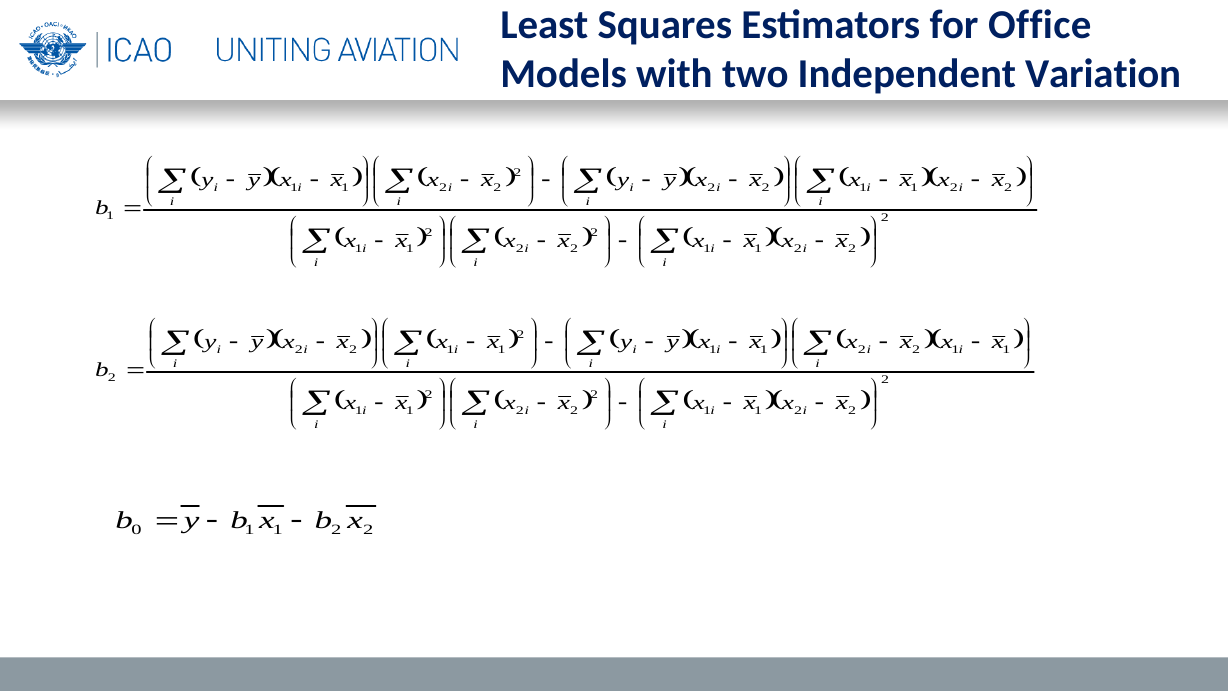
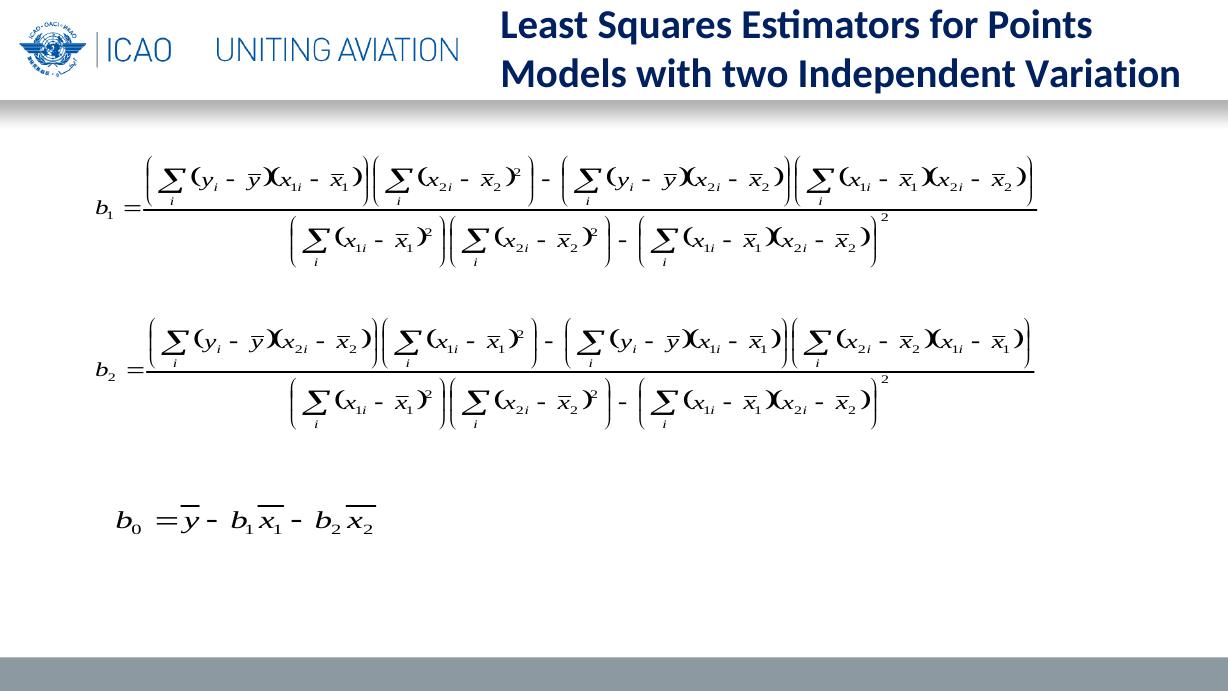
Office: Office -> Points
